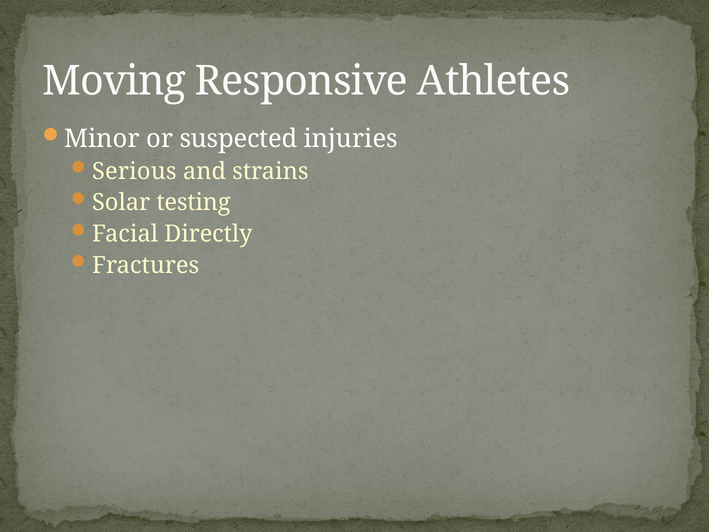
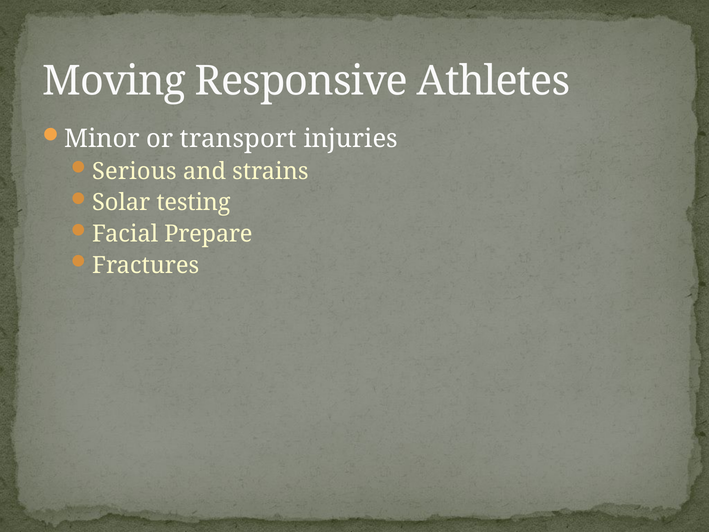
suspected: suspected -> transport
Directly: Directly -> Prepare
